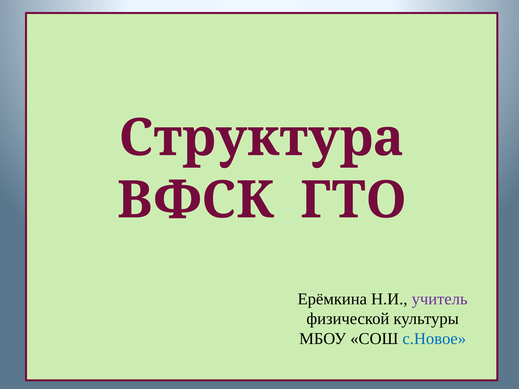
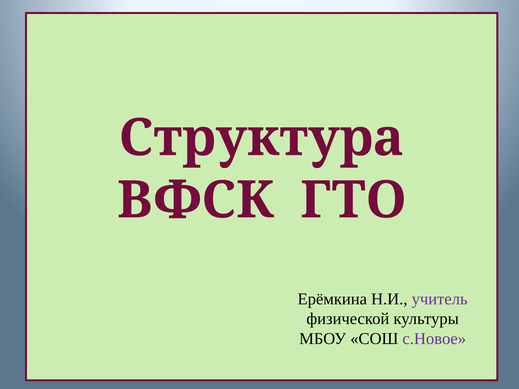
с.Новое colour: blue -> purple
